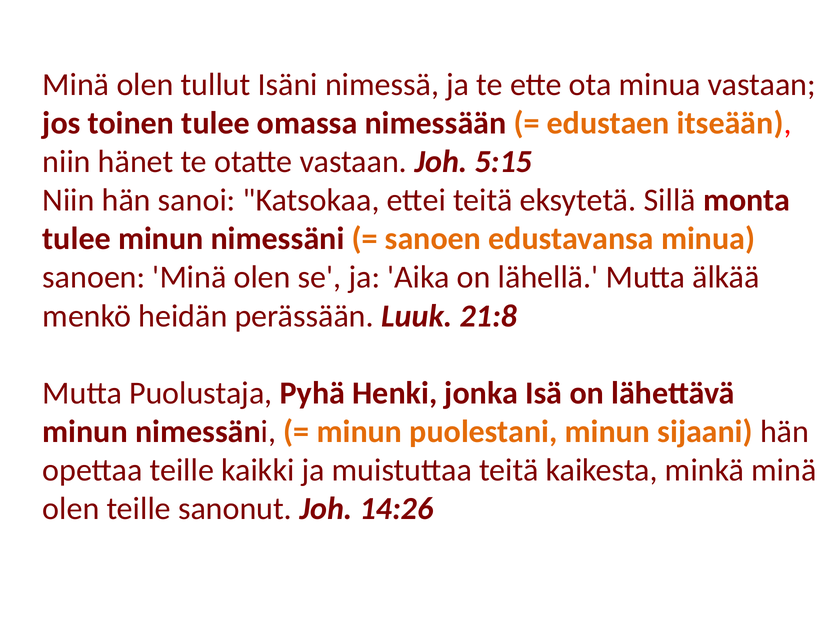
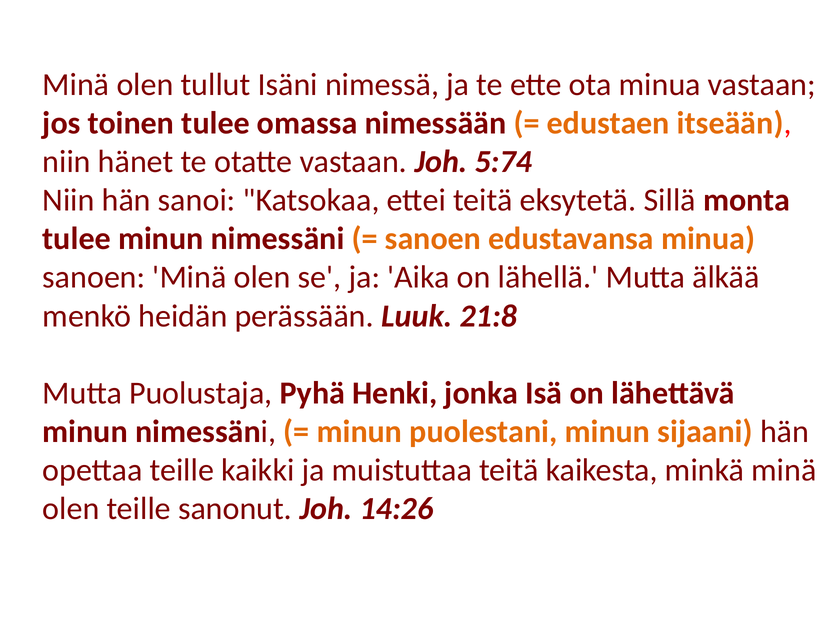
5:15: 5:15 -> 5:74
